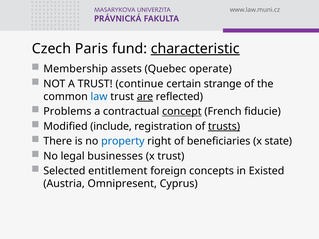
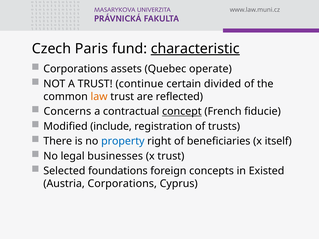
Membership at (76, 69): Membership -> Corporations
strange: strange -> divided
law colour: blue -> orange
are underline: present -> none
Problems: Problems -> Concerns
trusts underline: present -> none
state: state -> itself
entitlement: entitlement -> foundations
Austria Omnipresent: Omnipresent -> Corporations
